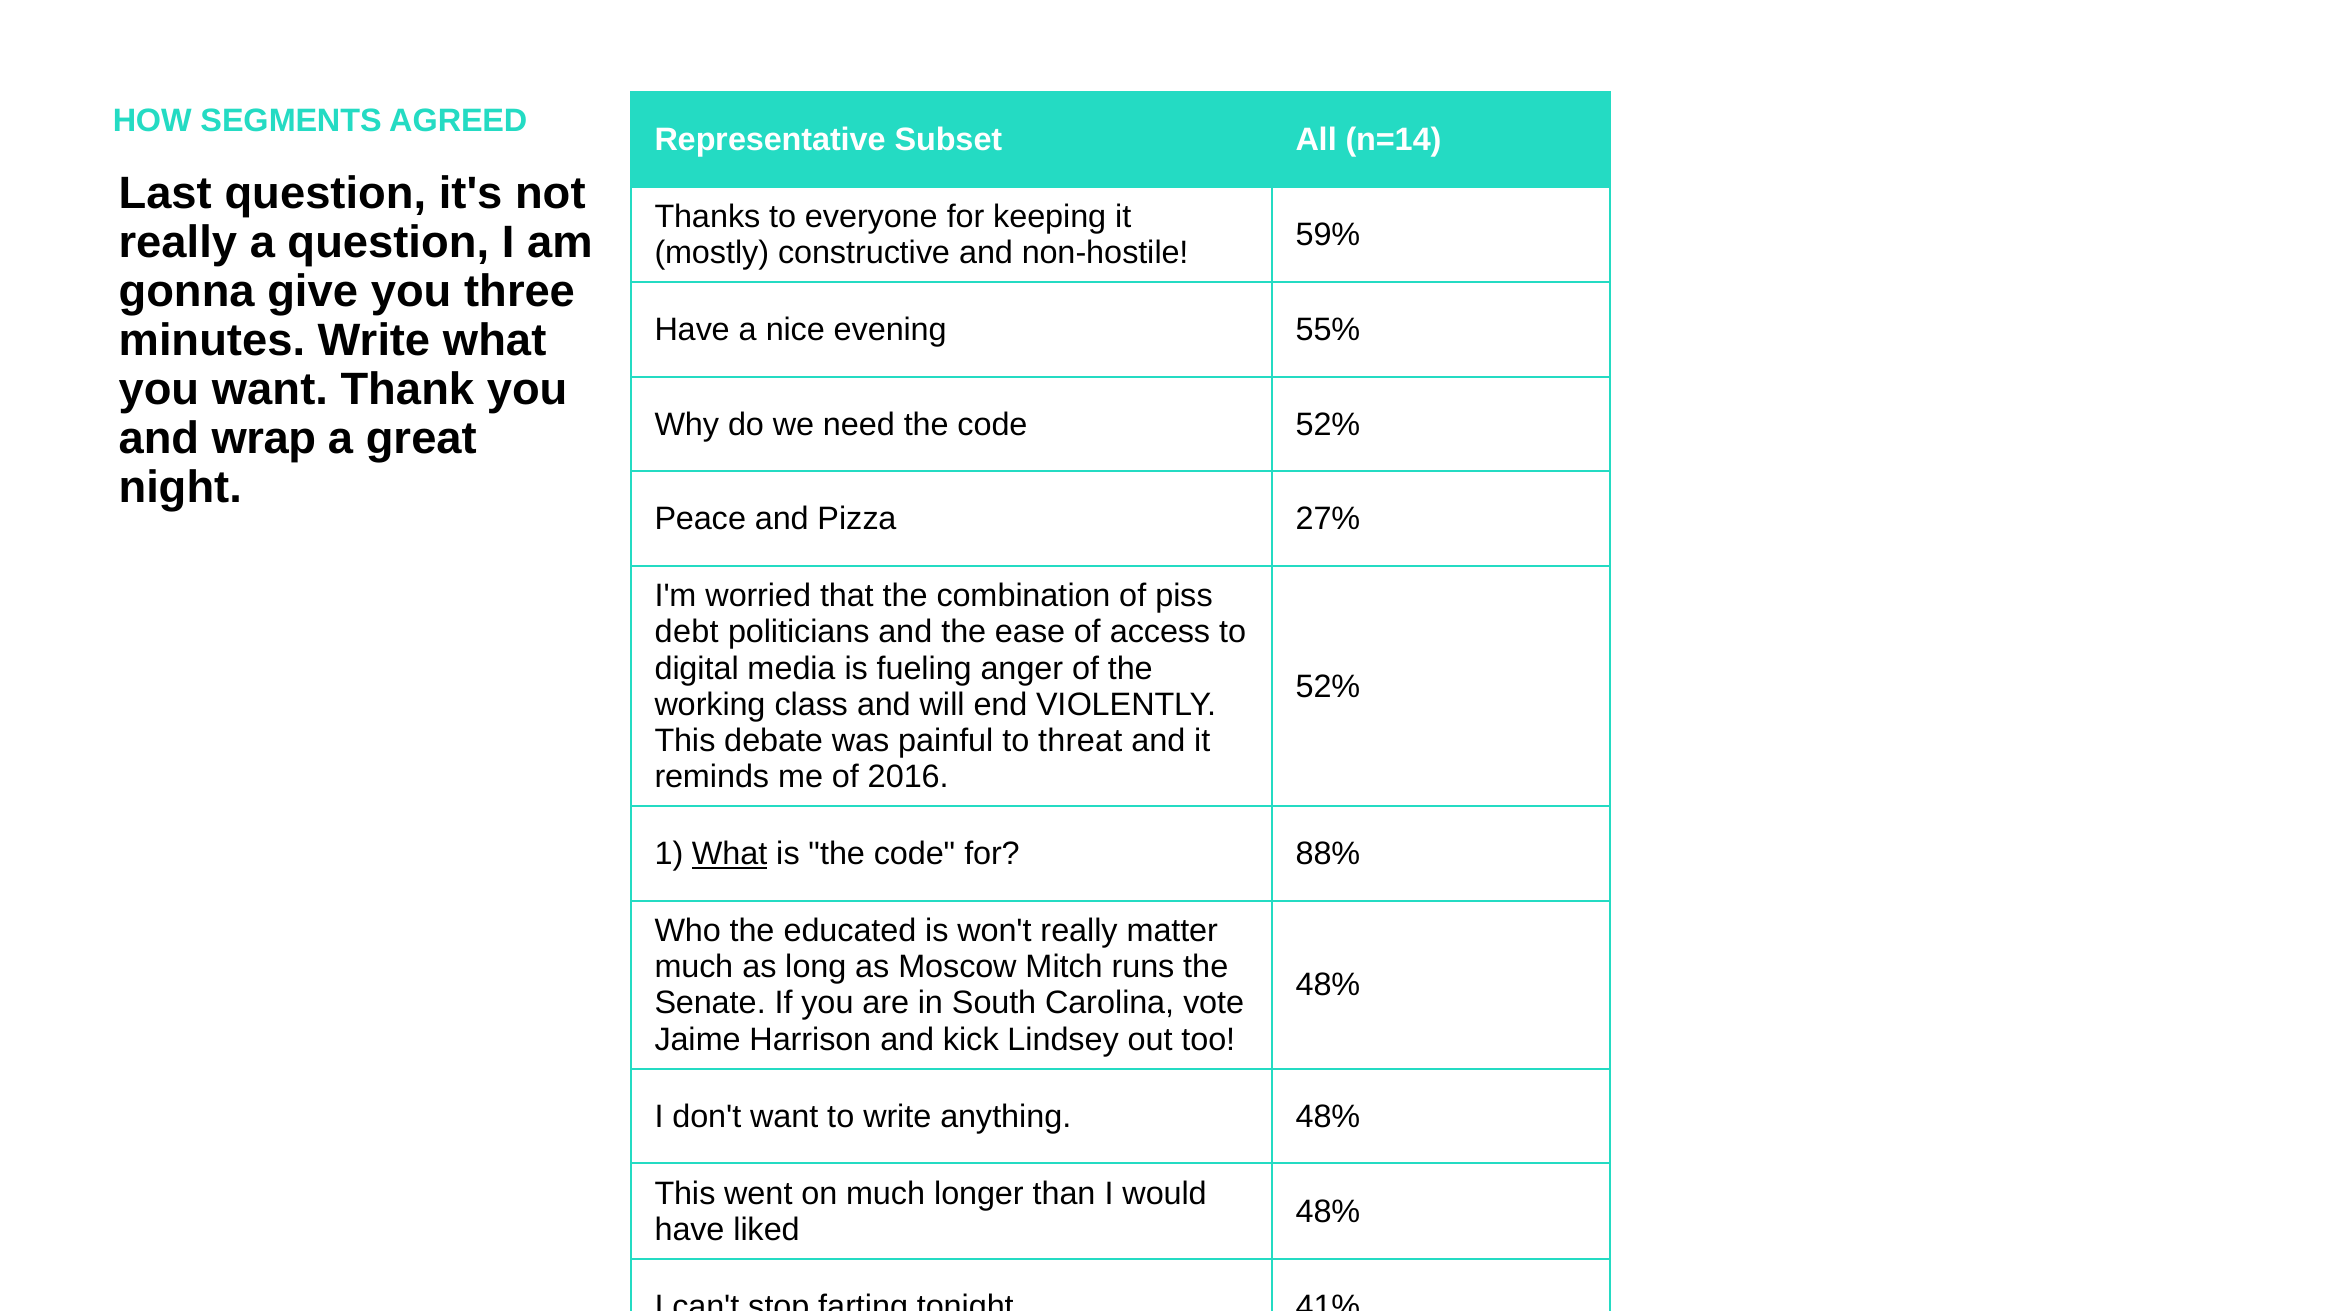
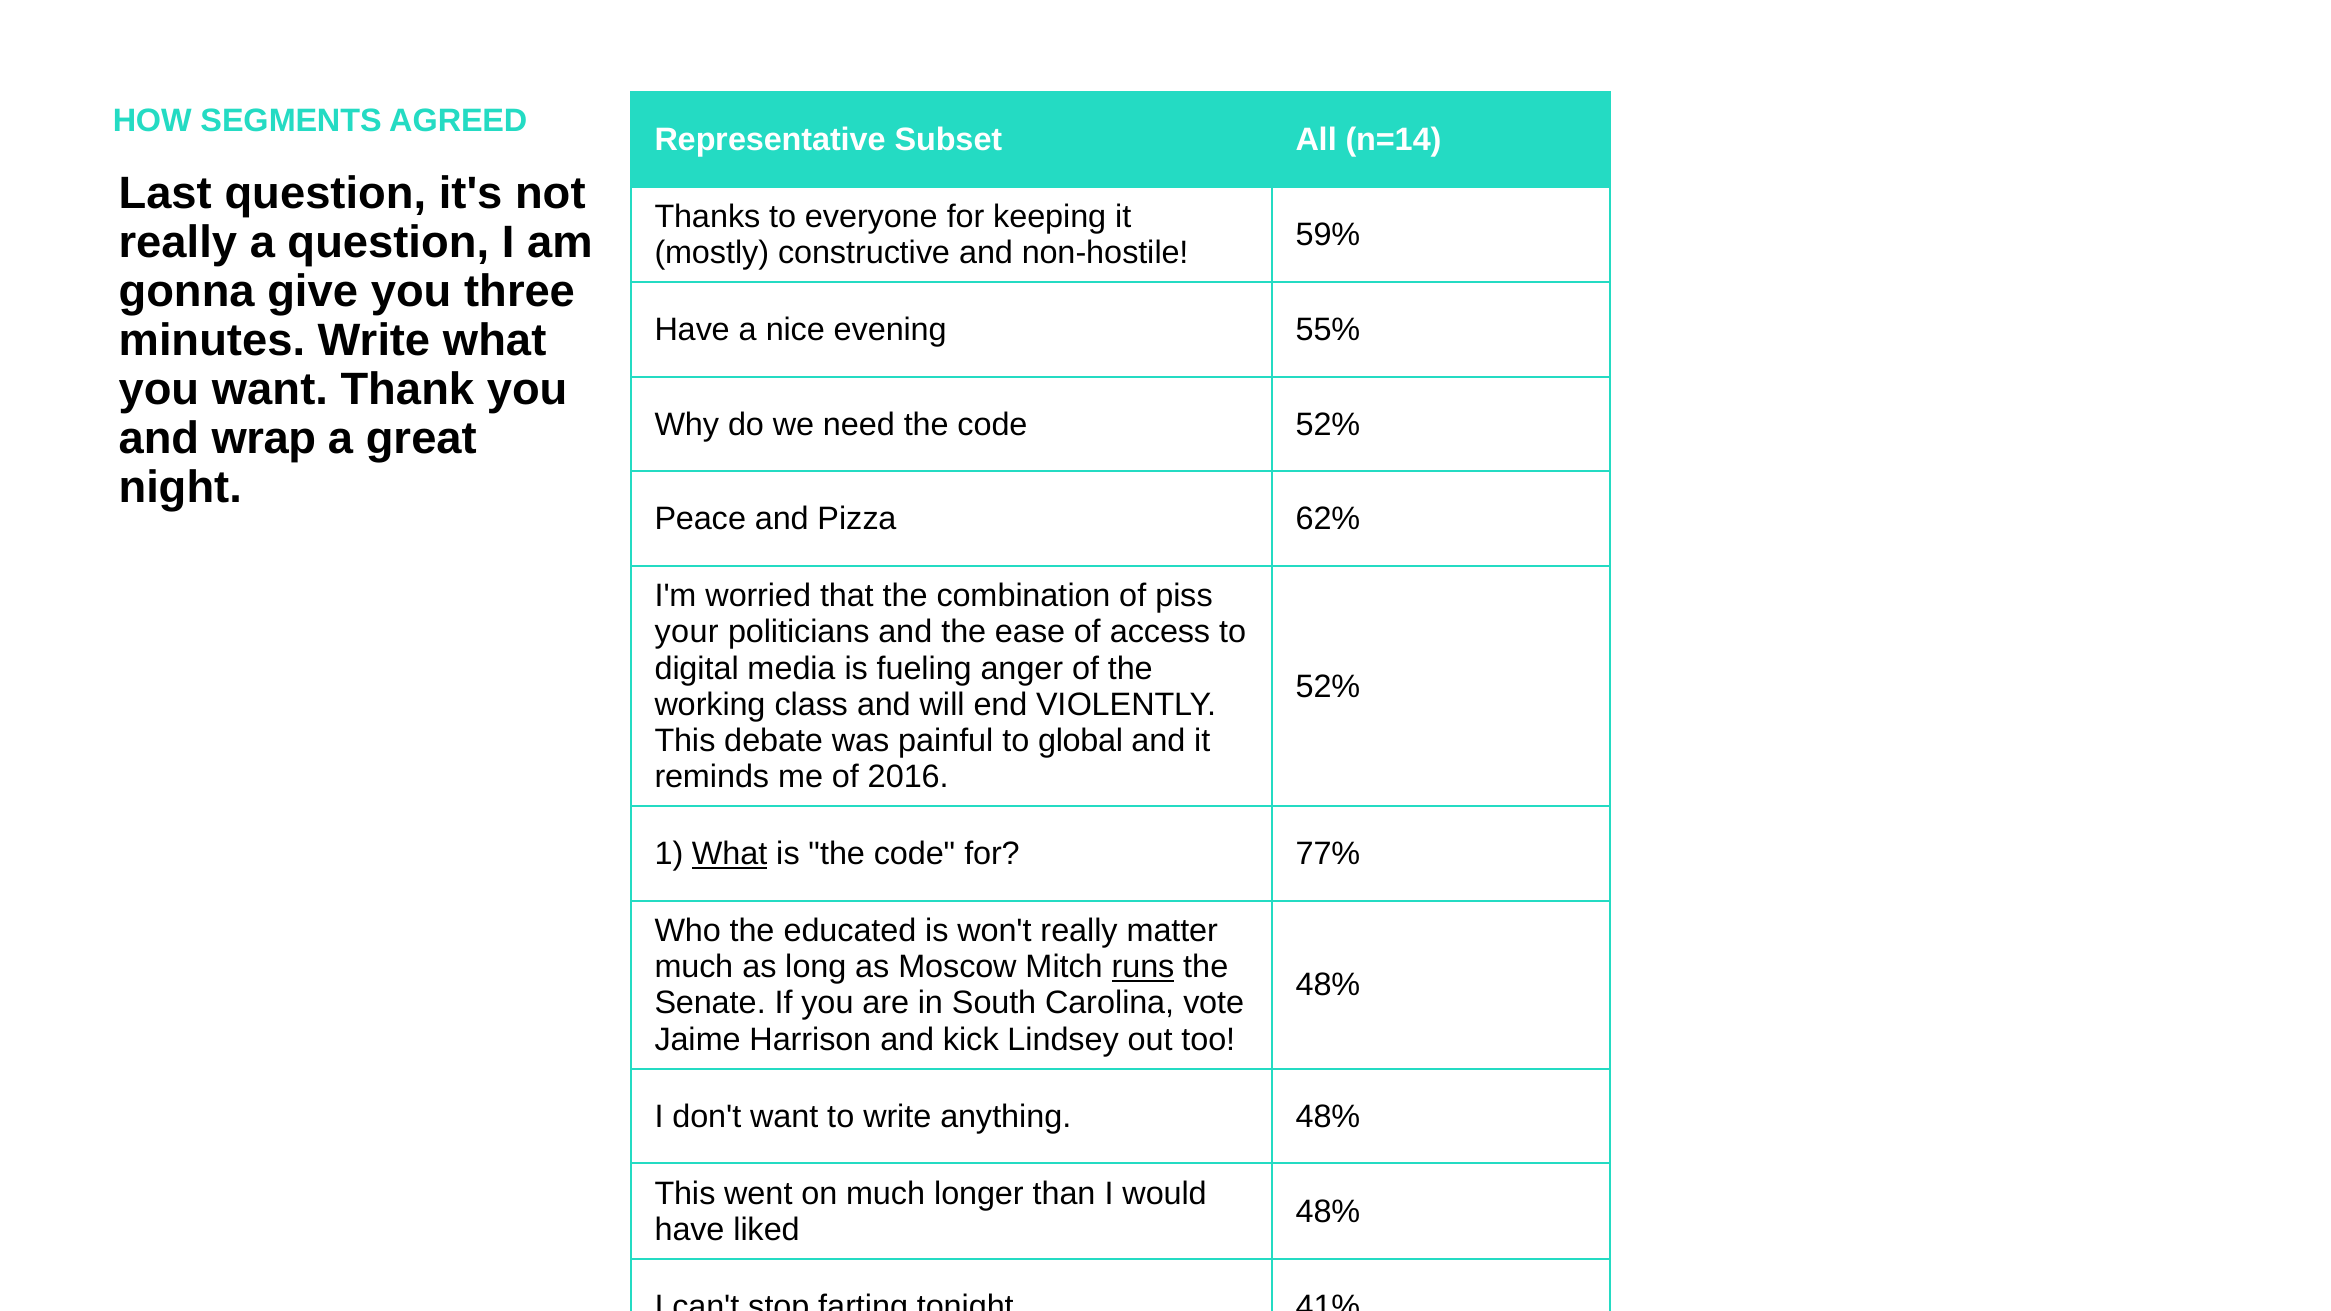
27%: 27% -> 62%
debt: debt -> your
threat: threat -> global
88%: 88% -> 77%
runs underline: none -> present
